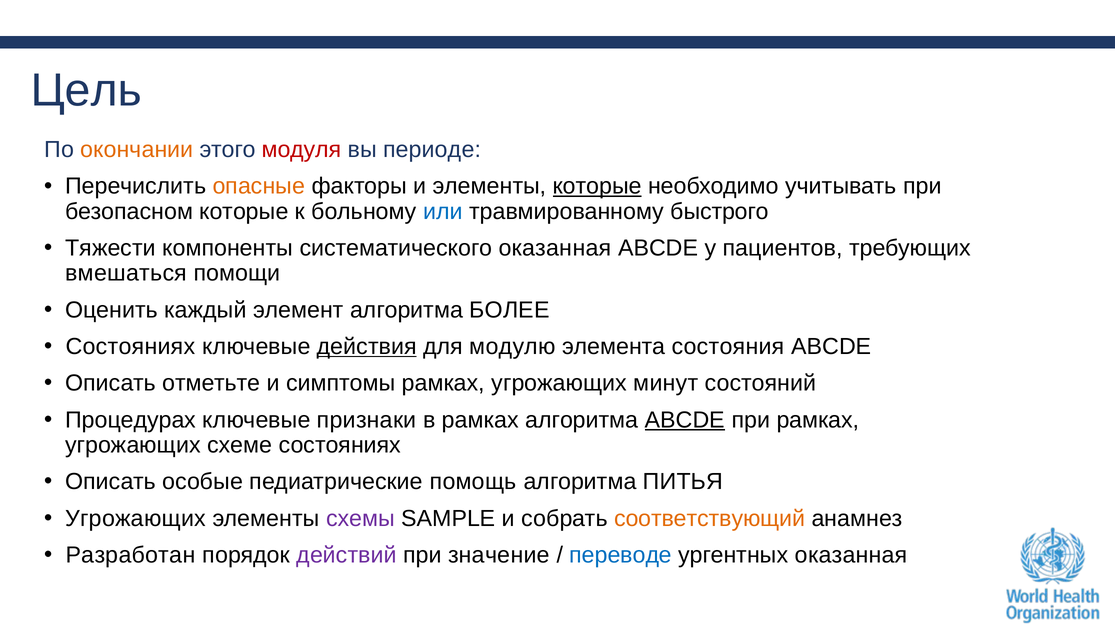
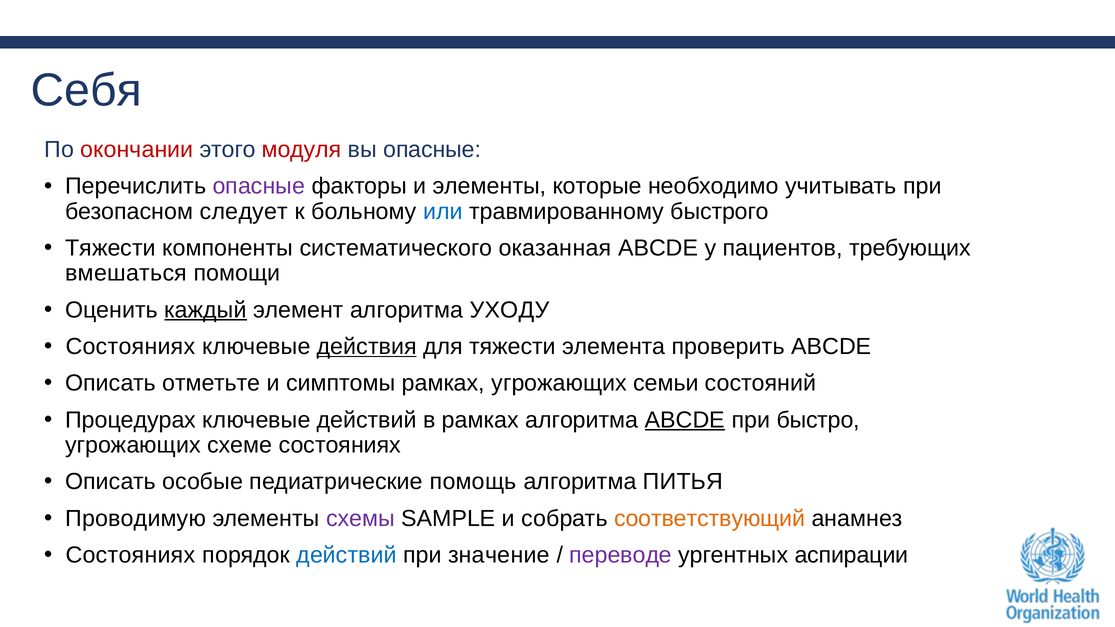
Цель: Цель -> Себя
окончании colour: orange -> red
вы периоде: периоде -> опасные
опасные at (259, 186) colour: orange -> purple
которые at (597, 186) underline: present -> none
безопасном которые: которые -> следует
каждый underline: none -> present
БОЛЕЕ: БОЛЕЕ -> УХОДУ
для модулю: модулю -> тяжести
состояния: состояния -> проверить
минут: минут -> семьи
ключевые признаки: признаки -> действий
при рамках: рамках -> быстро
Угрожающих at (136, 519): Угрожающих -> Проводимую
Разработан at (131, 555): Разработан -> Состояниях
действий at (347, 555) colour: purple -> blue
переводе colour: blue -> purple
ургентных оказанная: оказанная -> аспирации
